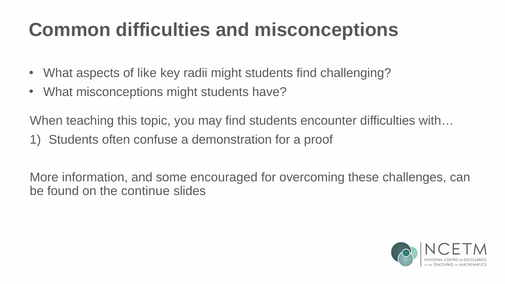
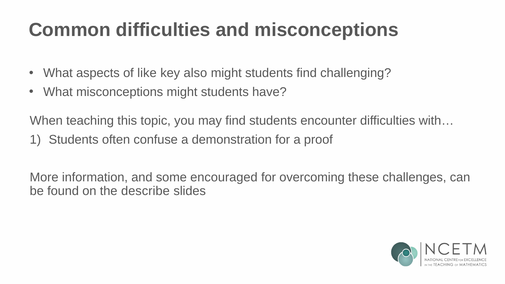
radii: radii -> also
continue: continue -> describe
